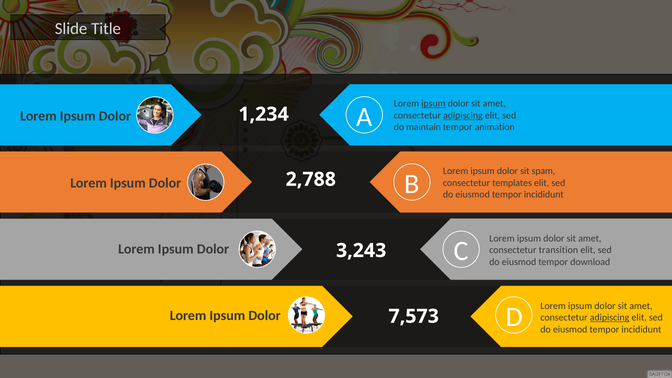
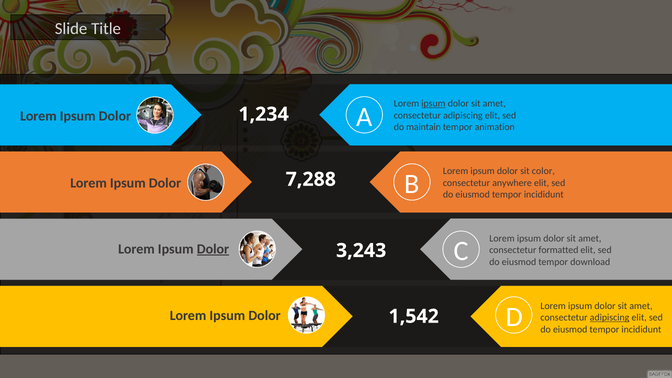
adipiscing at (463, 115) underline: present -> none
spam: spam -> color
2,788: 2,788 -> 7,288
consectetur templates: templates -> anywhere
Dolor at (213, 249) underline: none -> present
transition: transition -> formatted
7,573: 7,573 -> 1,542
